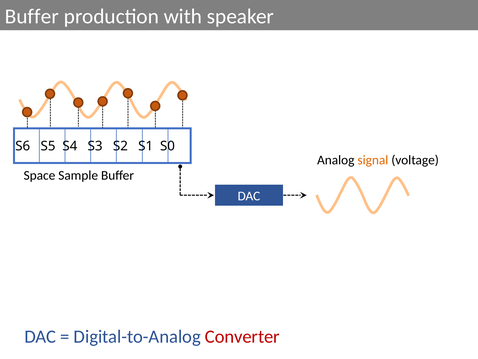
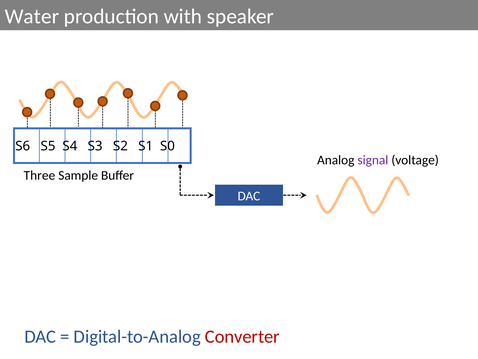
Buffer at (32, 17): Buffer -> Water
signal colour: orange -> purple
Space: Space -> Three
